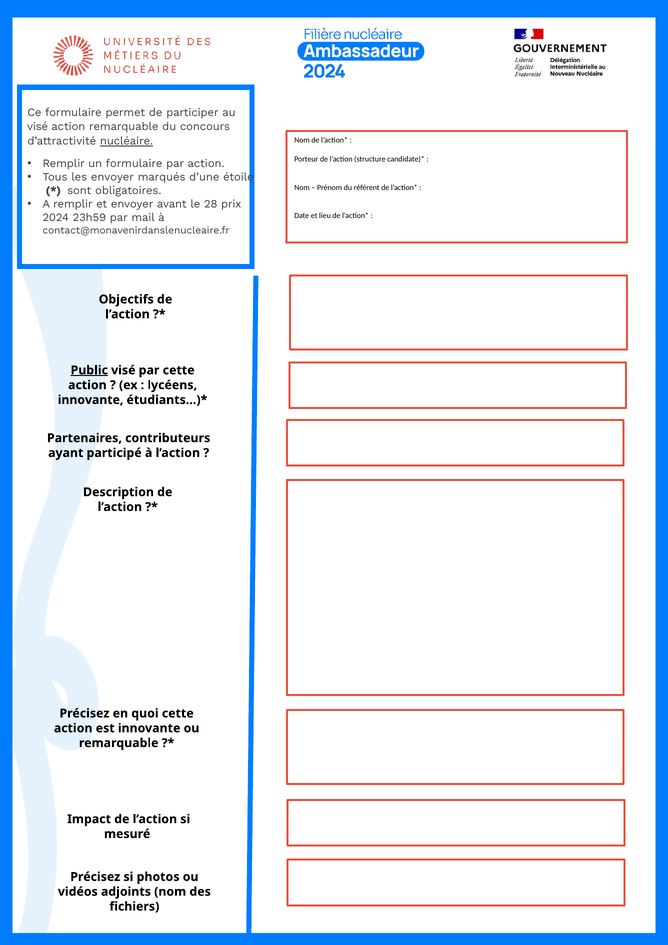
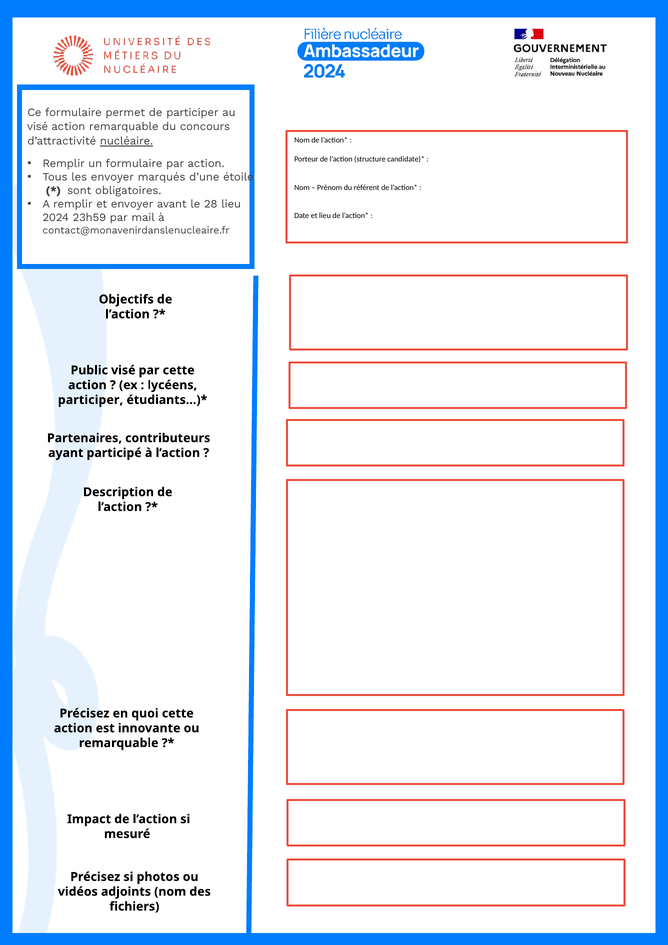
28 prix: prix -> lieu
Public underline: present -> none
innovante at (91, 400): innovante -> participer
